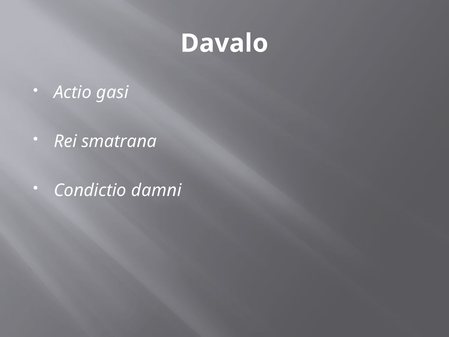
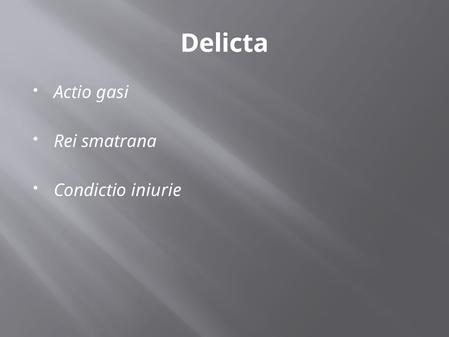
Davalo: Davalo -> Delicta
damni: damni -> iniurie
